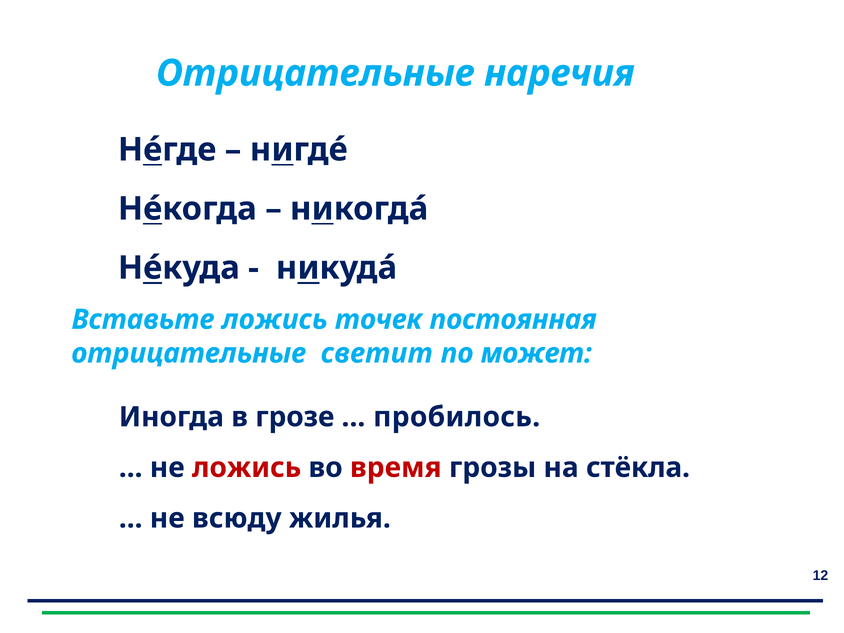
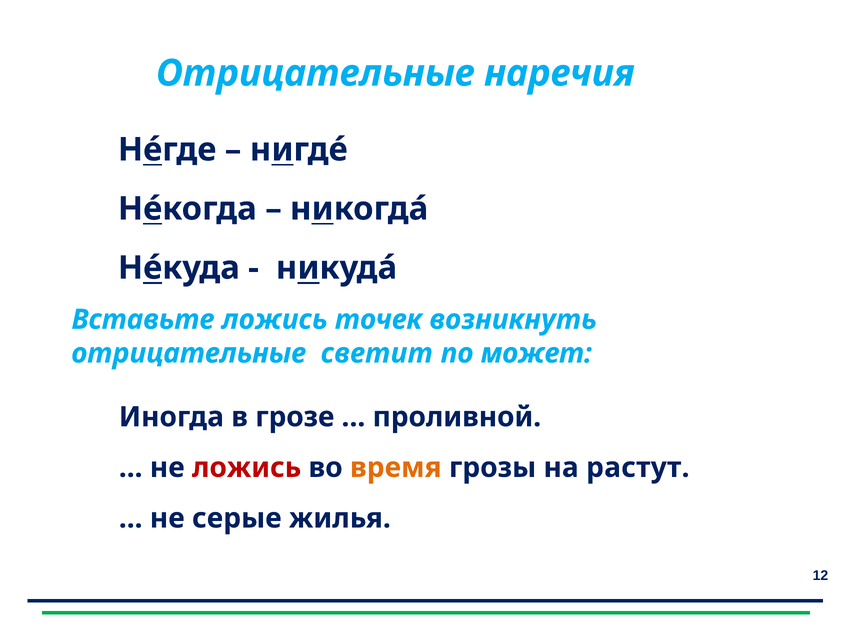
постоянная: постоянная -> возникнуть
пробилось: пробилось -> проливной
время colour: red -> orange
стёкла: стёкла -> растут
всюду: всюду -> серые
